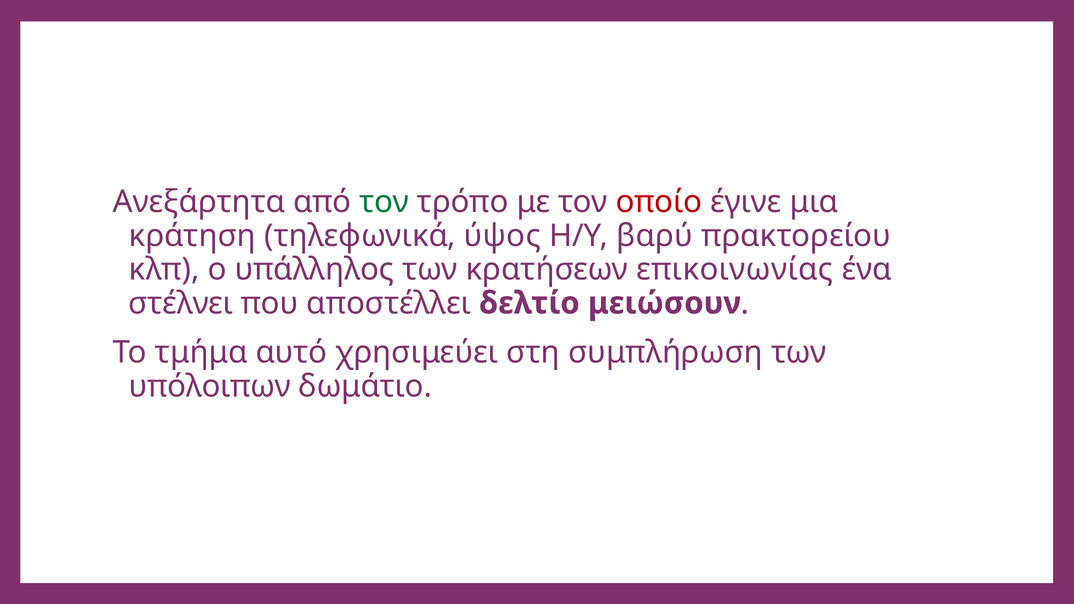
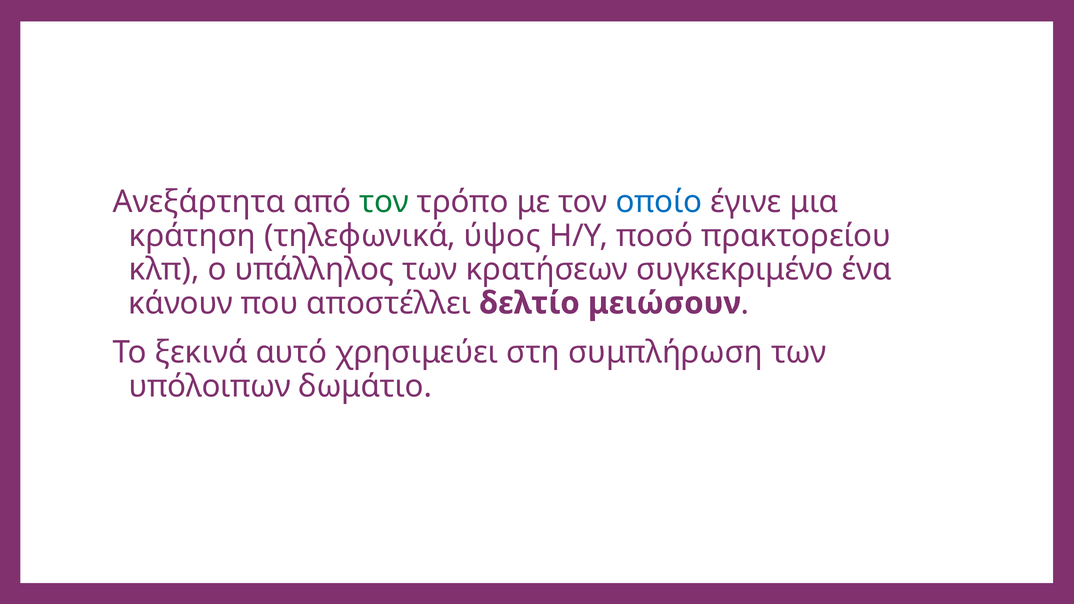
οποίο colour: red -> blue
βαρύ: βαρύ -> ποσό
επικοινωνίας: επικοινωνίας -> συγκεκριμένο
στέλνει: στέλνει -> κάνουν
τμήμα: τμήμα -> ξεκινά
